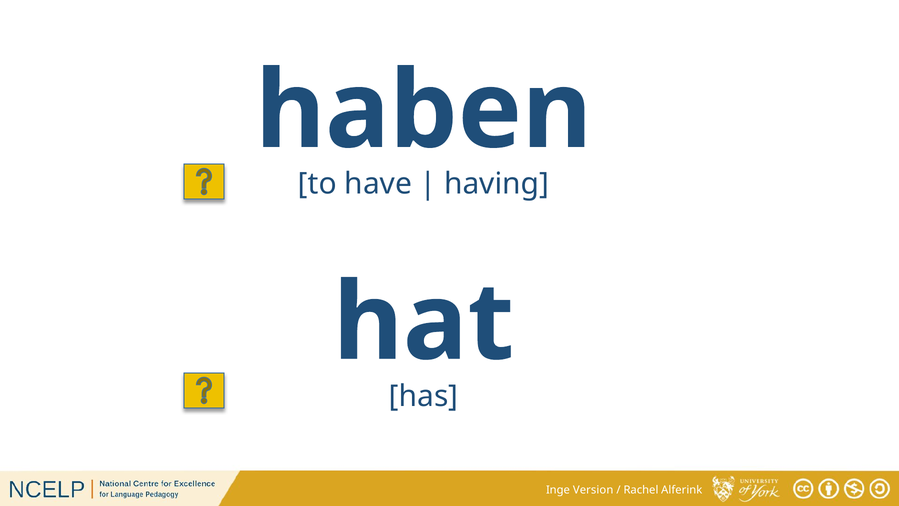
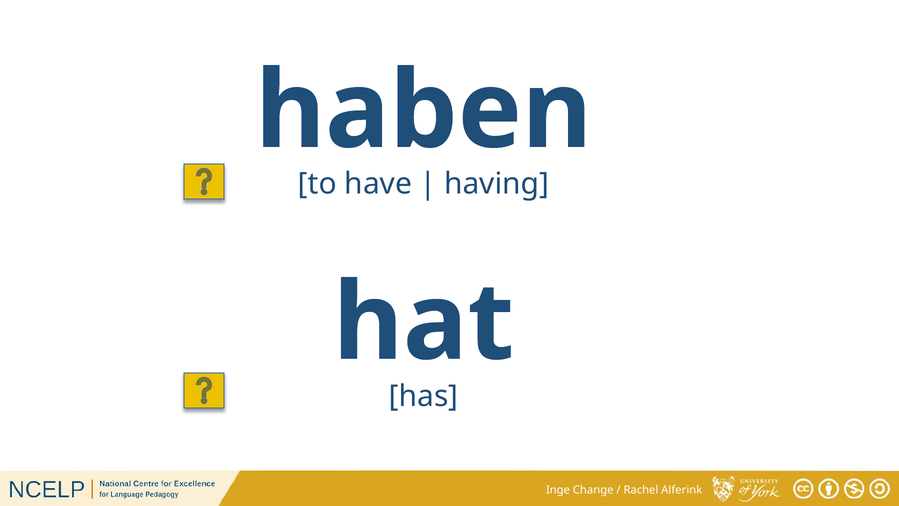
Version: Version -> Change
